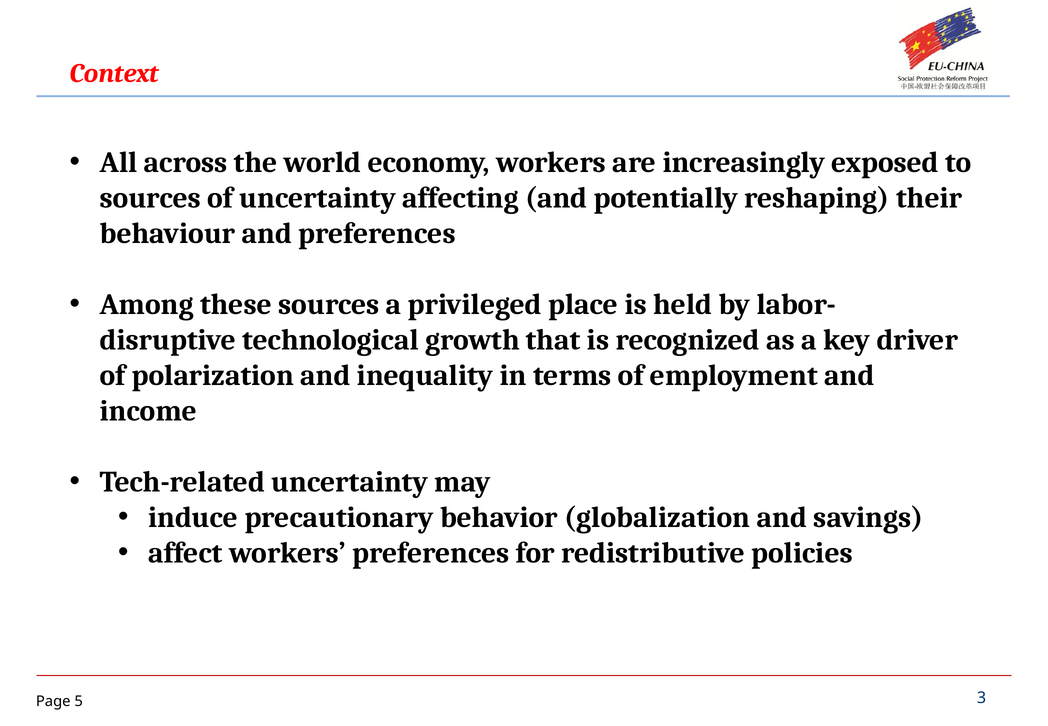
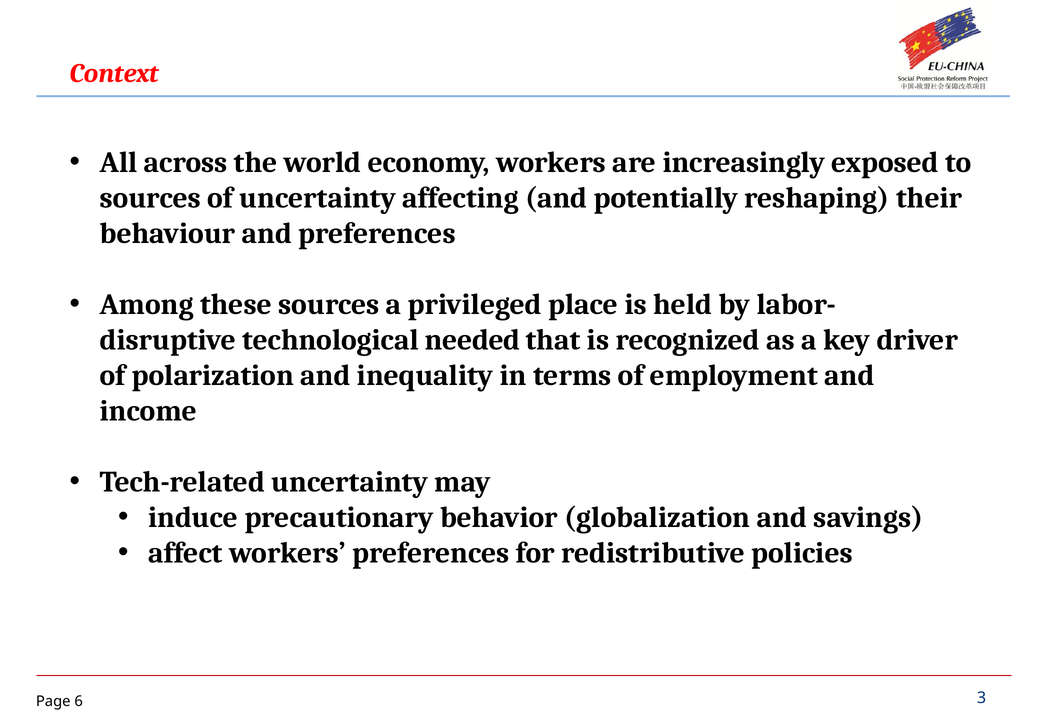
growth: growth -> needed
5: 5 -> 6
